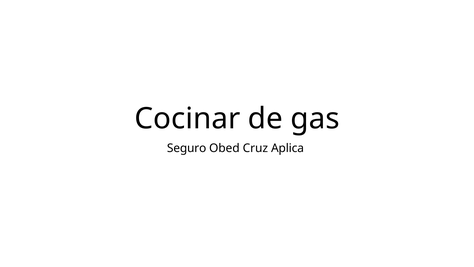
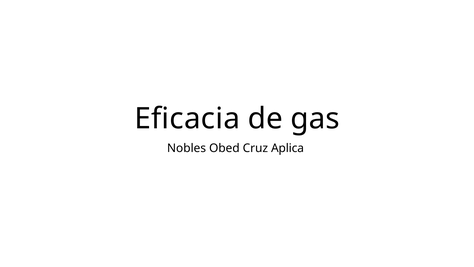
Cocinar: Cocinar -> Eficacia
Seguro: Seguro -> Nobles
